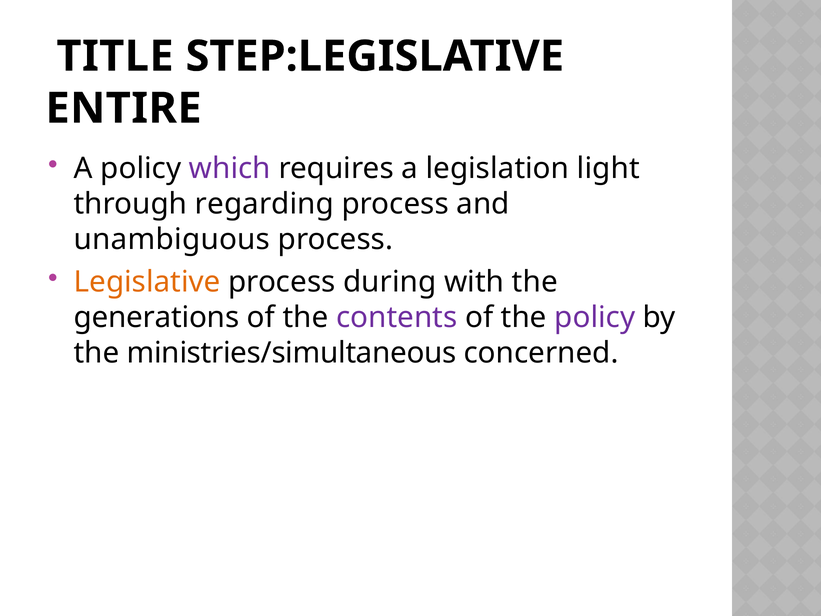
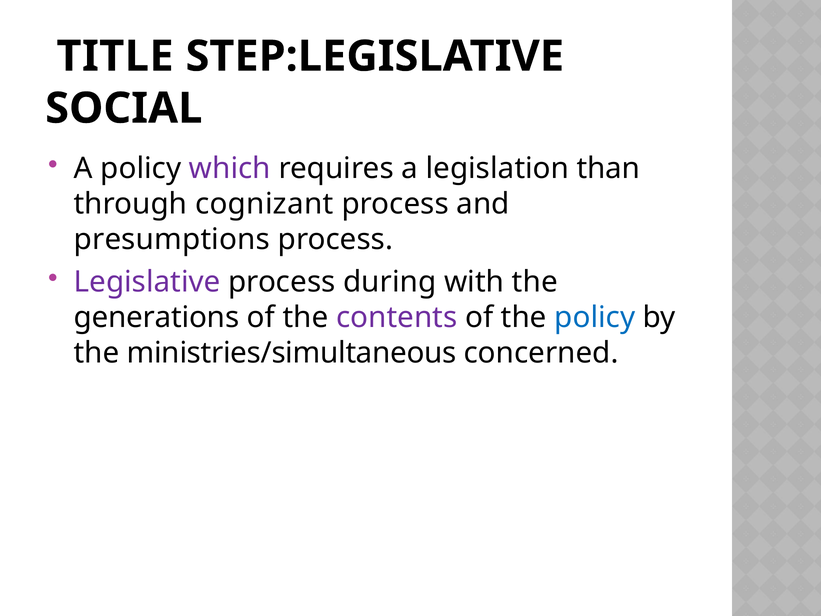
ENTIRE: ENTIRE -> SOCIAL
light: light -> than
regarding: regarding -> cognizant
unambiguous: unambiguous -> presumptions
Legislative colour: orange -> purple
policy at (595, 317) colour: purple -> blue
